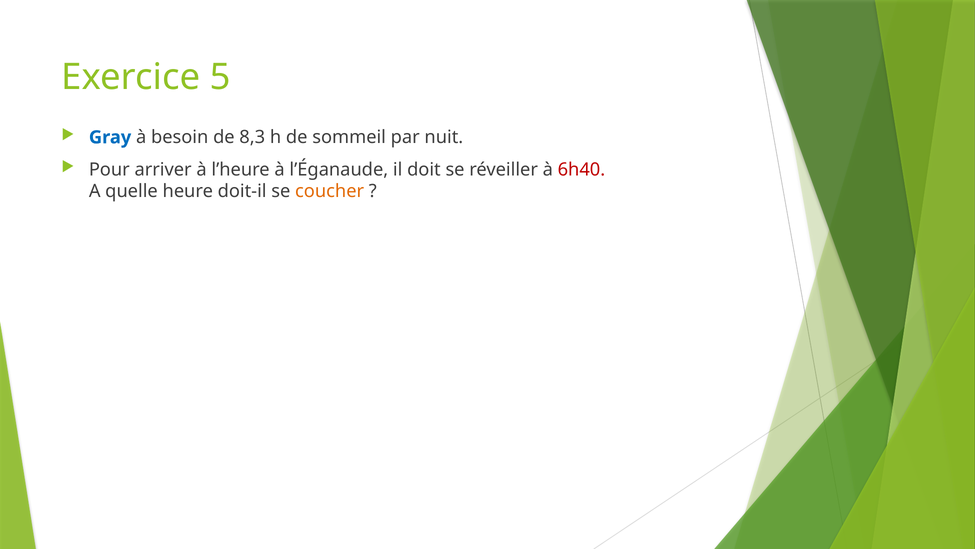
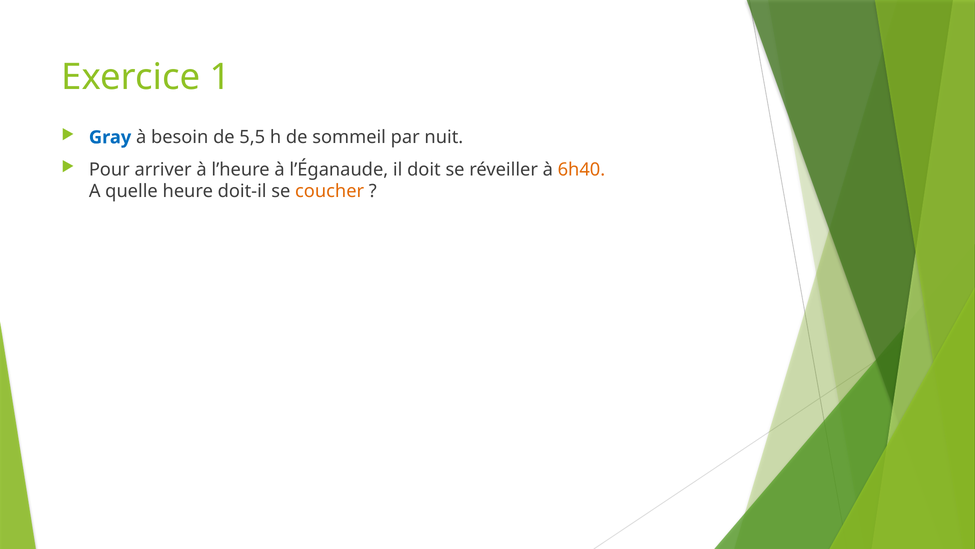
5: 5 -> 1
8,3: 8,3 -> 5,5
6h40 colour: red -> orange
